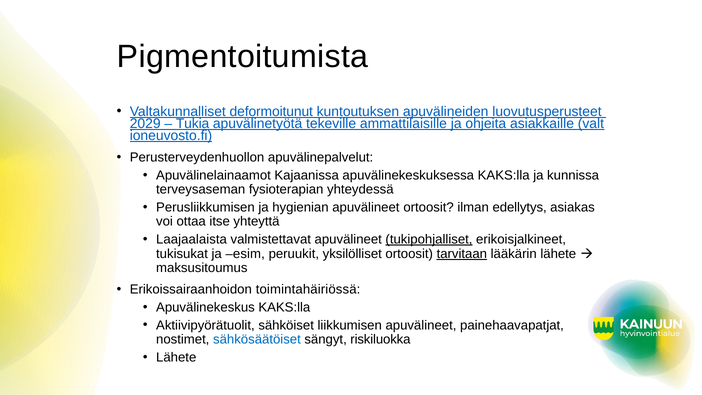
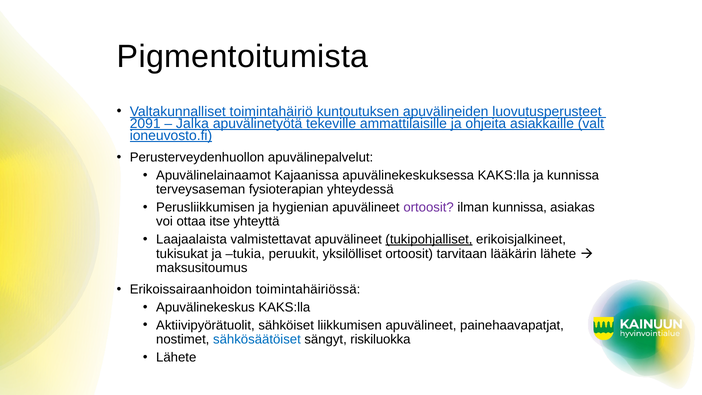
deformoitunut: deformoitunut -> toimintahäiriö
2029: 2029 -> 2091
Tukia: Tukia -> Jalka
ortoosit at (429, 207) colour: black -> purple
ilman edellytys: edellytys -> kunnissa
esim: esim -> tukia
tarvitaan underline: present -> none
